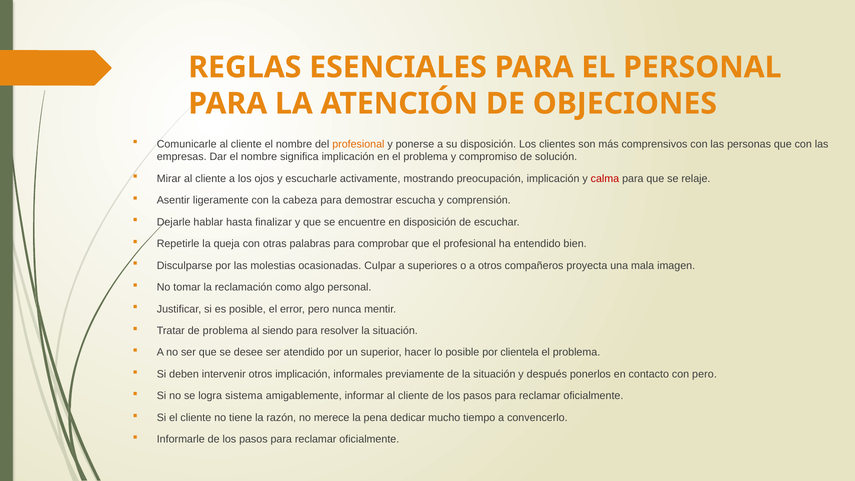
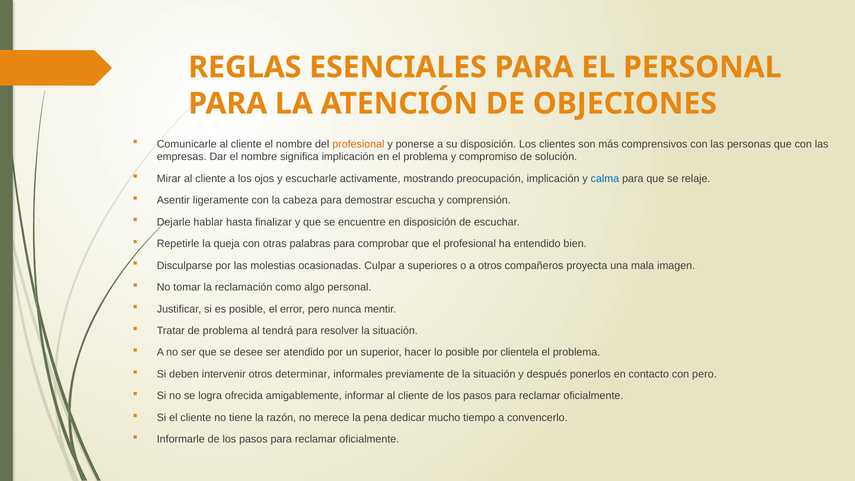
calma colour: red -> blue
siendo: siendo -> tendrá
otros implicación: implicación -> determinar
sistema: sistema -> ofrecida
